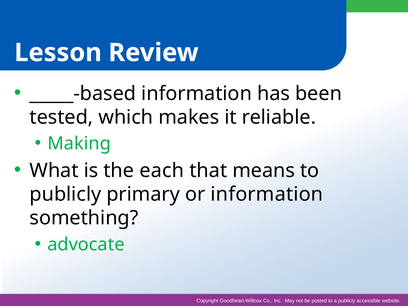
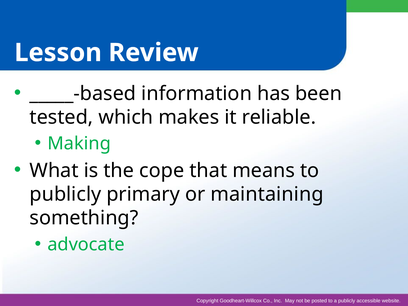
each: each -> cope
or information: information -> maintaining
